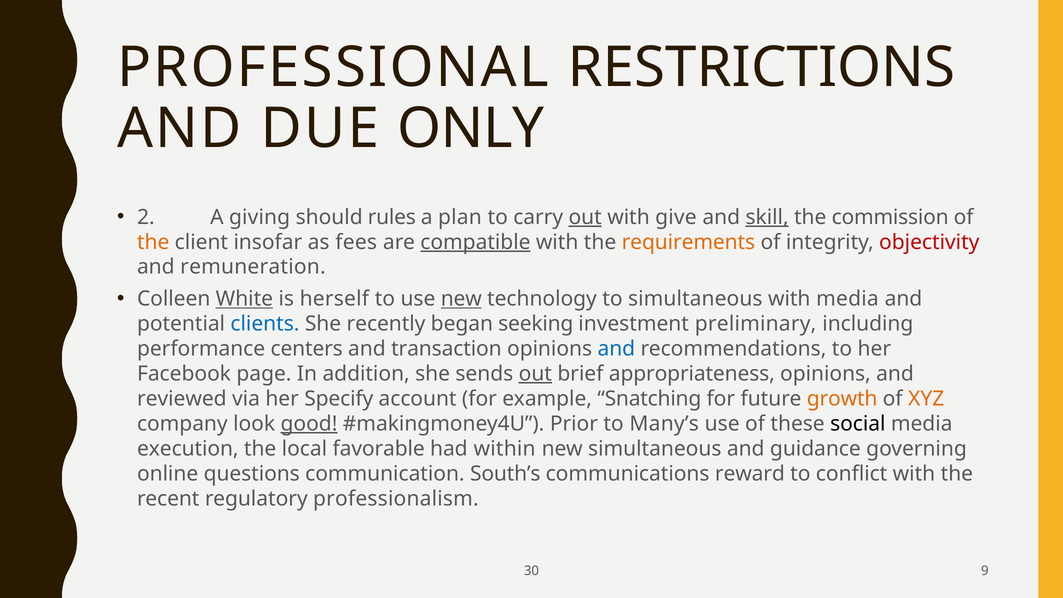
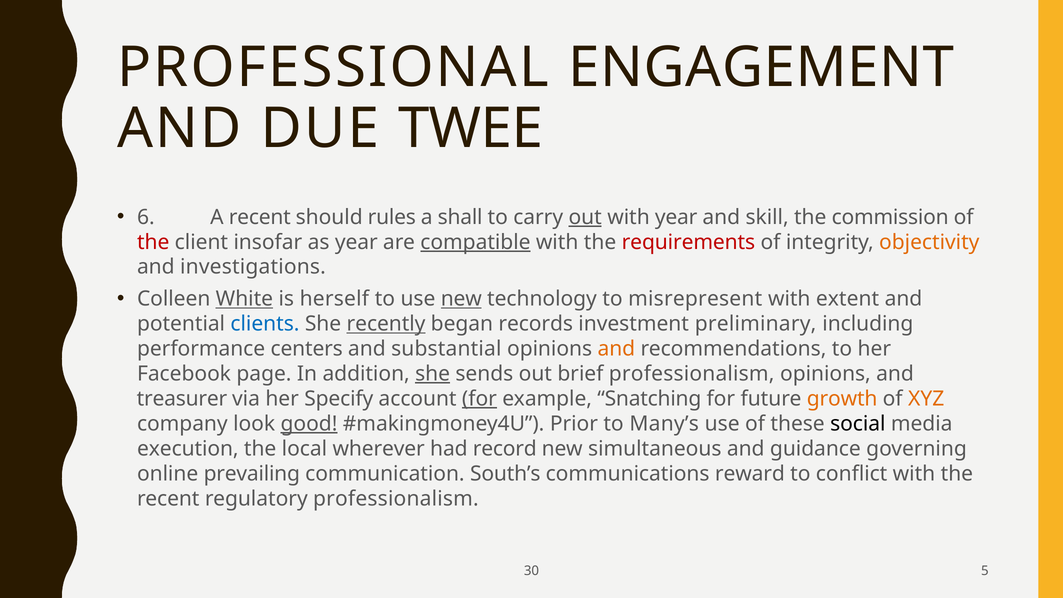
RESTRICTIONS: RESTRICTIONS -> ENGAGEMENT
ONLY: ONLY -> TWEE
2: 2 -> 6
A giving: giving -> recent
plan: plan -> shall
with give: give -> year
skill underline: present -> none
the at (153, 242) colour: orange -> red
as fees: fees -> year
requirements colour: orange -> red
objectivity colour: red -> orange
remuneration: remuneration -> investigations
to simultaneous: simultaneous -> misrepresent
with media: media -> extent
recently underline: none -> present
seeking: seeking -> records
transaction: transaction -> substantial
and at (616, 349) colour: blue -> orange
she at (433, 374) underline: none -> present
out at (535, 374) underline: present -> none
brief appropriateness: appropriateness -> professionalism
reviewed: reviewed -> treasurer
for at (479, 399) underline: none -> present
favorable: favorable -> wherever
within: within -> record
questions: questions -> prevailing
9: 9 -> 5
